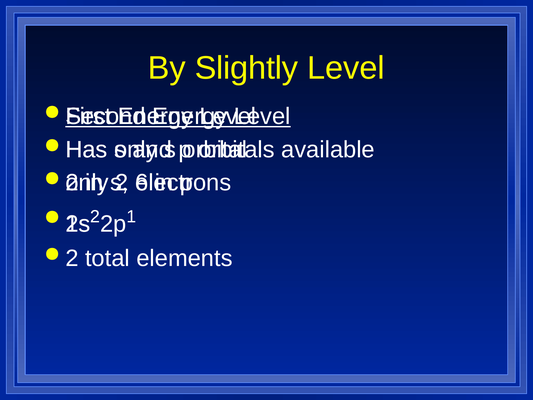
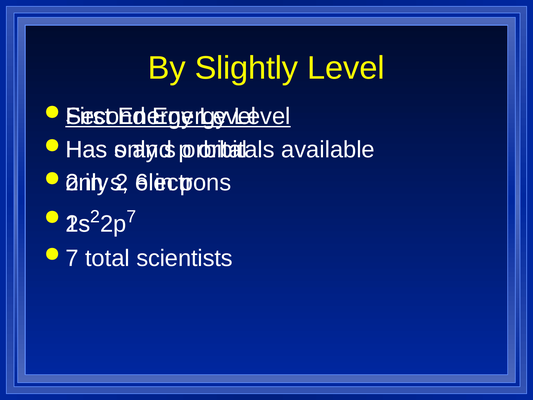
1 at (131, 217): 1 -> 7
2 at (72, 258): 2 -> 7
elements: elements -> scientists
